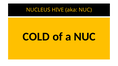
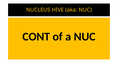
COLD: COLD -> CONT
